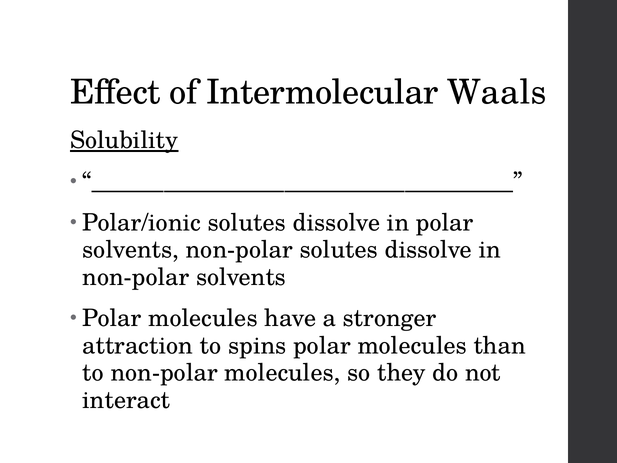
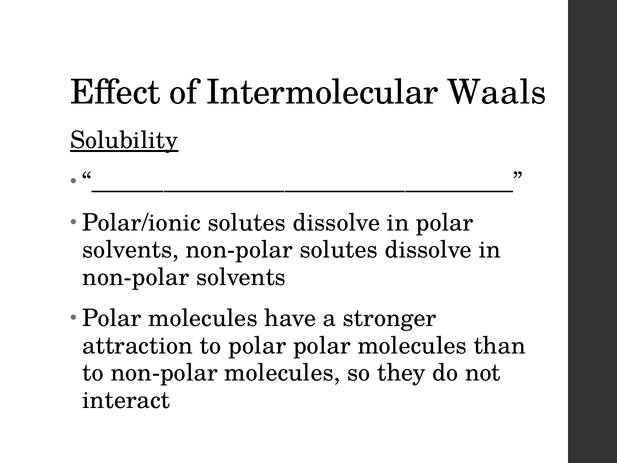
to spins: spins -> polar
